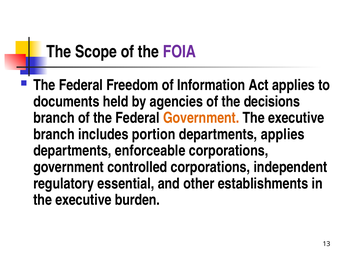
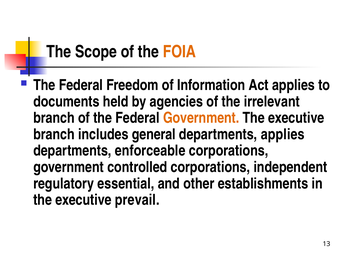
FOIA colour: purple -> orange
decisions: decisions -> irrelevant
portion: portion -> general
burden: burden -> prevail
